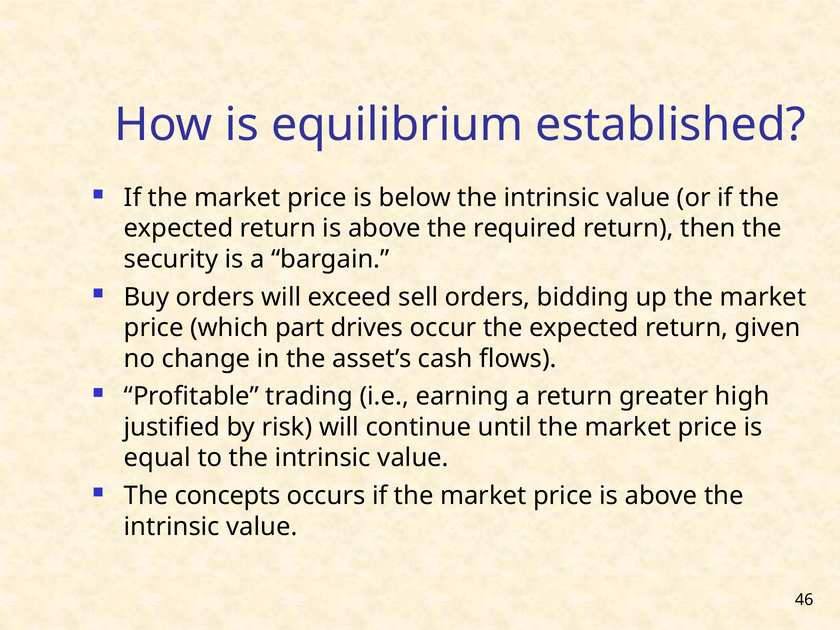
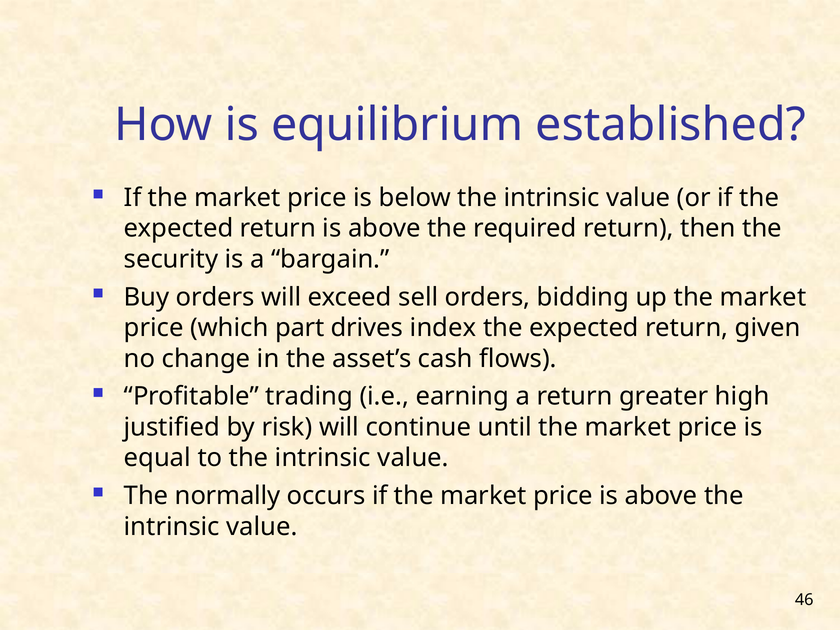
occur: occur -> index
concepts: concepts -> normally
